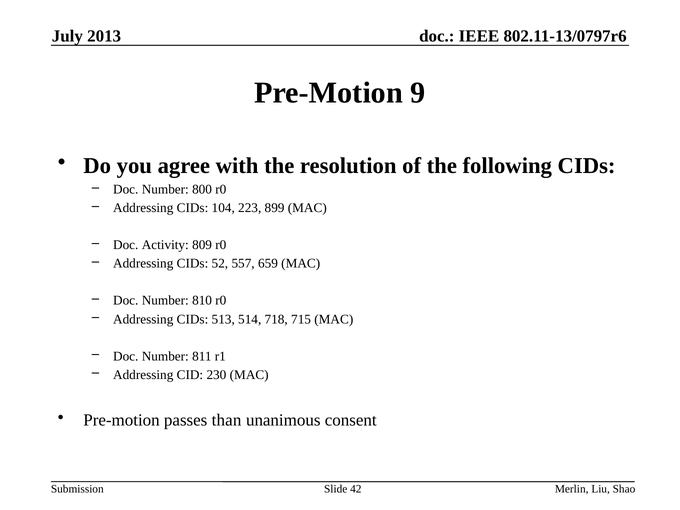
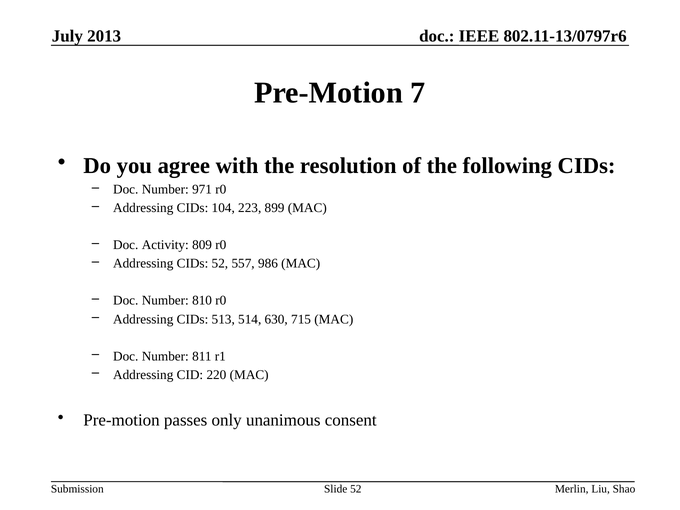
9: 9 -> 7
800: 800 -> 971
659: 659 -> 986
718: 718 -> 630
230: 230 -> 220
than: than -> only
Slide 42: 42 -> 52
